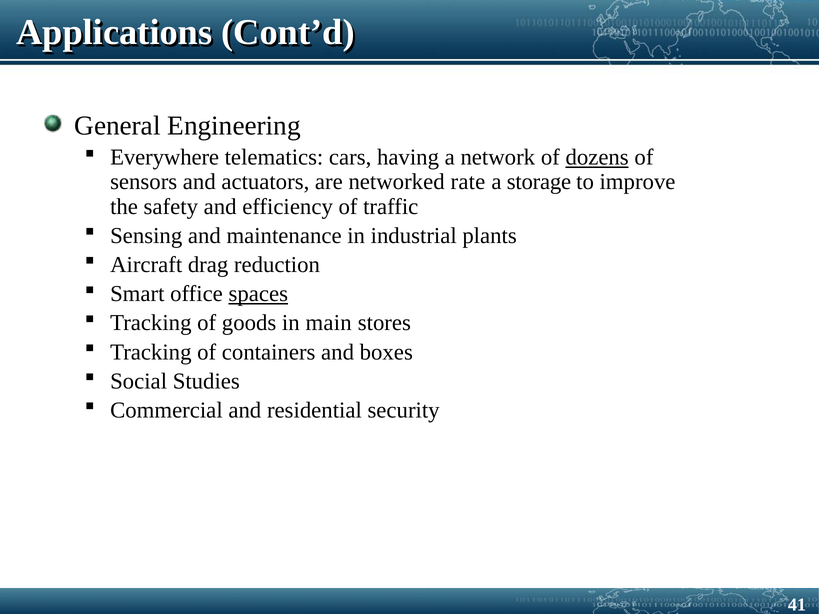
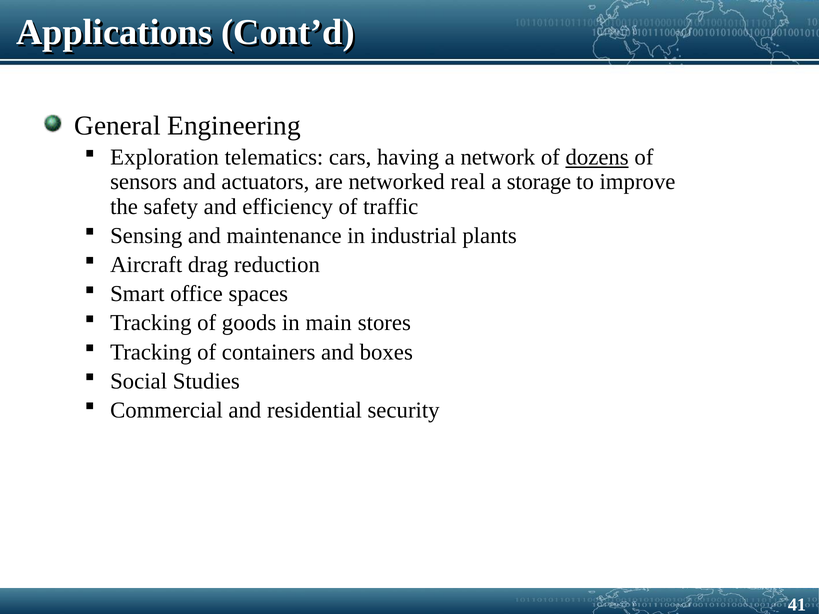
Everywhere: Everywhere -> Exploration
rate: rate -> real
spaces underline: present -> none
